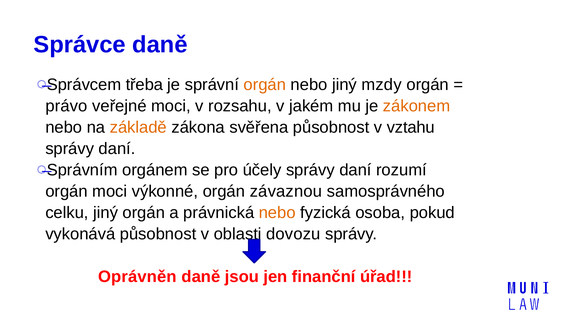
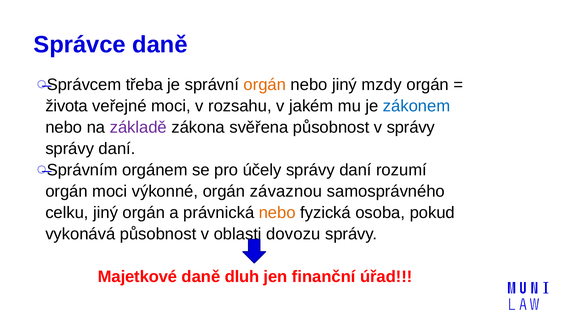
právo: právo -> života
zákonem colour: orange -> blue
základě colour: orange -> purple
v vztahu: vztahu -> správy
Oprávněn: Oprávněn -> Majetkové
jsou: jsou -> dluh
